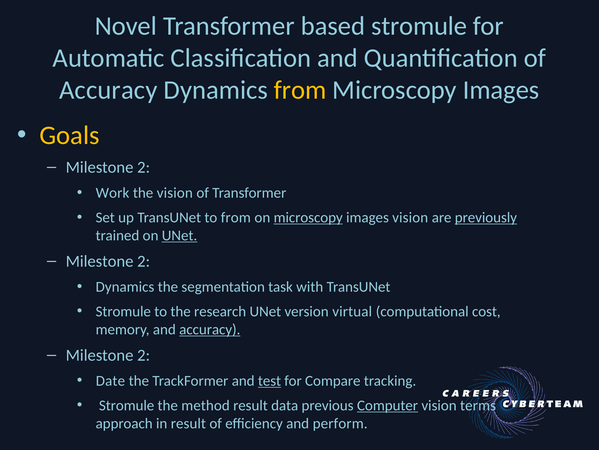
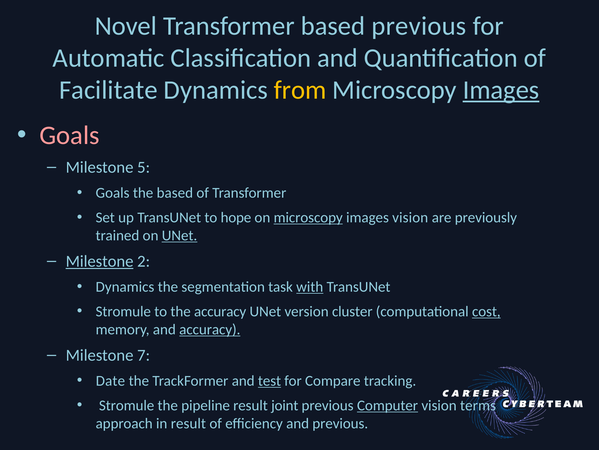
based stromule: stromule -> previous
Accuracy at (108, 90): Accuracy -> Facilitate
Images at (501, 90) underline: none -> present
Goals at (70, 135) colour: yellow -> pink
2 at (144, 167): 2 -> 5
Work at (113, 193): Work -> Goals
the vision: vision -> based
to from: from -> hope
previously underline: present -> none
Milestone at (100, 261) underline: none -> present
with underline: none -> present
the research: research -> accuracy
virtual: virtual -> cluster
cost underline: none -> present
2 at (144, 355): 2 -> 7
method: method -> pipeline
data: data -> joint
and perform: perform -> previous
